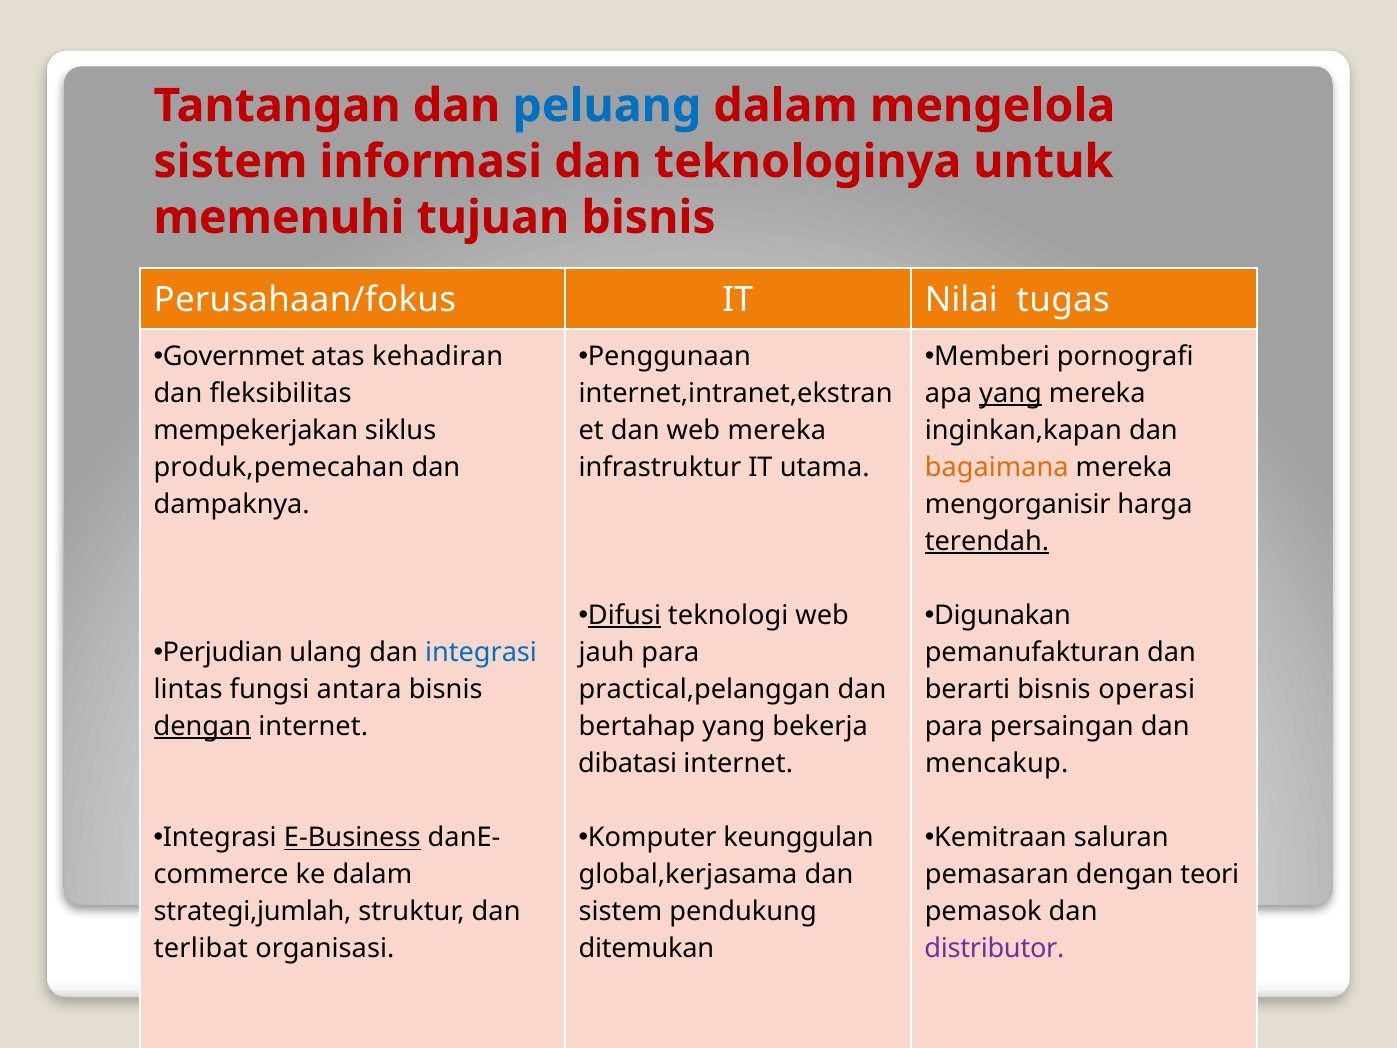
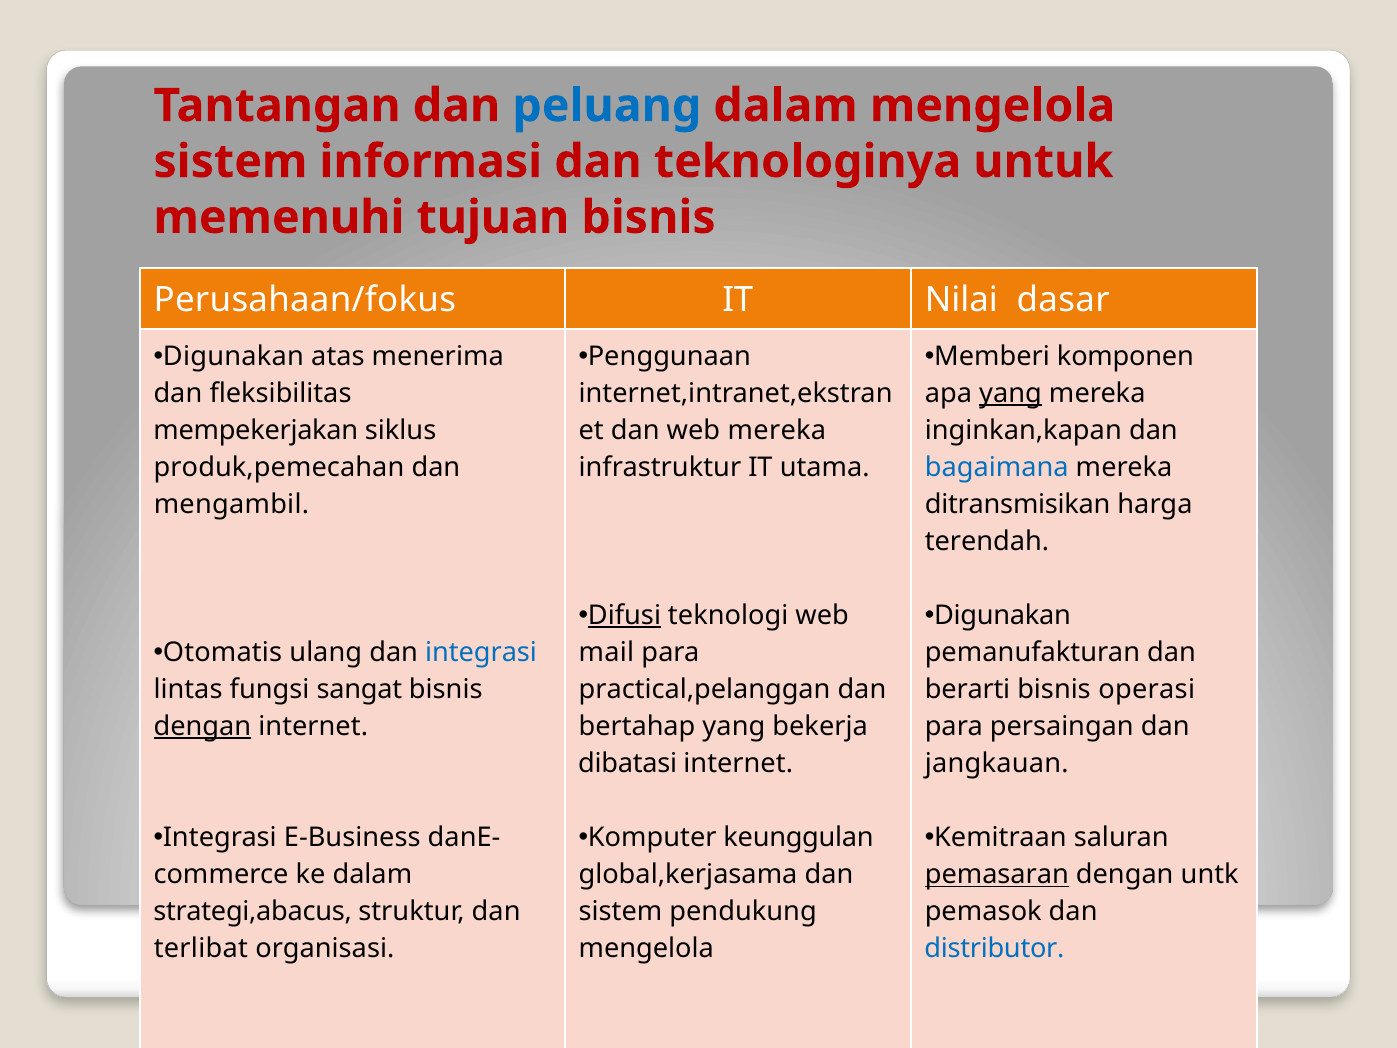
tugas: tugas -> dasar
Governmet at (234, 356): Governmet -> Digunakan
kehadiran: kehadiran -> menerima
pornografi: pornografi -> komponen
bagaimana colour: orange -> blue
dampaknya: dampaknya -> mengambil
mengorganisir: mengorganisir -> ditransmisikan
terendah underline: present -> none
Perjudian: Perjudian -> Otomatis
jauh: jauh -> mail
antara: antara -> sangat
mencakup: mencakup -> jangkauan
E-Business underline: present -> none
pemasaran underline: none -> present
teori: teori -> untk
strategi,jumlah: strategi,jumlah -> strategi,abacus
ditemukan at (646, 948): ditemukan -> mengelola
distributor colour: purple -> blue
